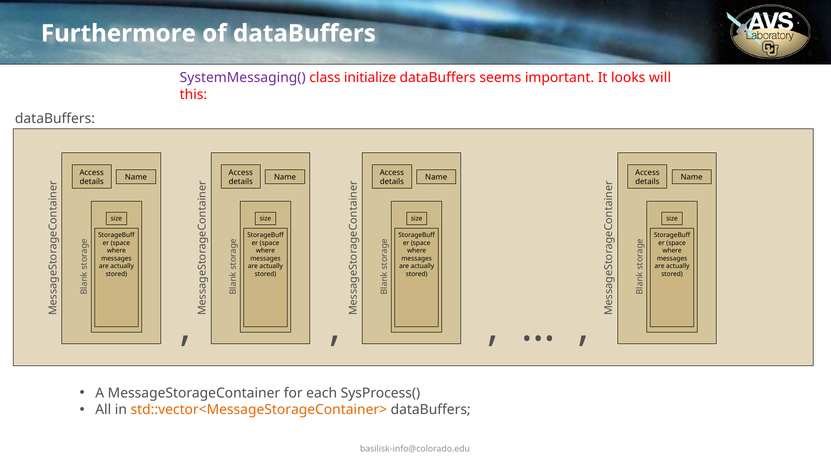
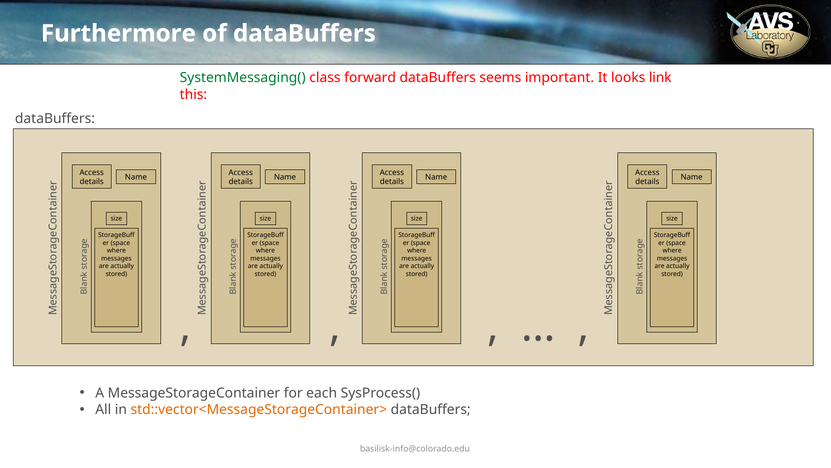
SystemMessaging( colour: purple -> green
initialize: initialize -> forward
will: will -> link
